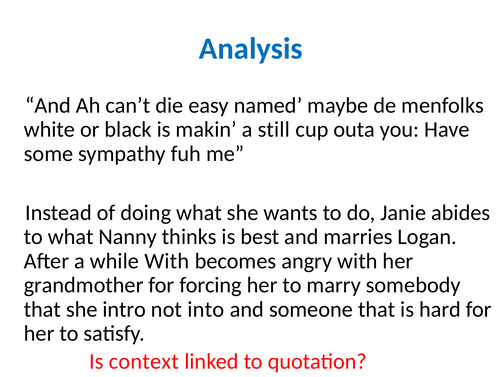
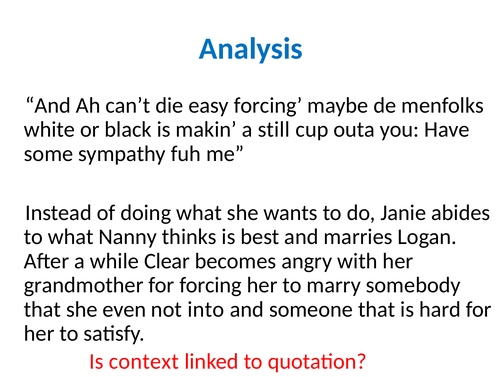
easy named: named -> forcing
while With: With -> Clear
intro: intro -> even
